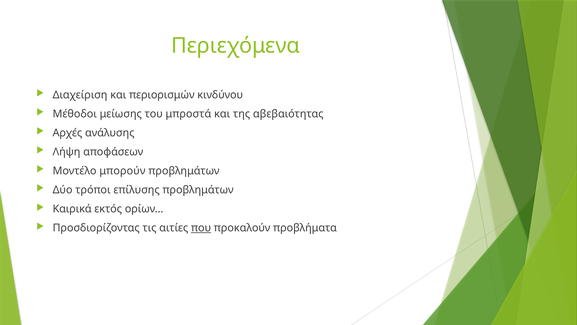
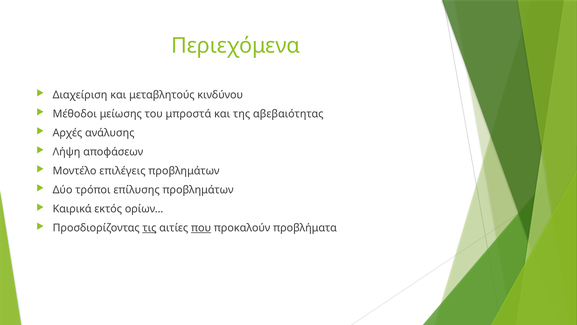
περιορισμών: περιορισμών -> μεταβλητούς
μπορούν: μπορούν -> επιλέγεις
τις underline: none -> present
